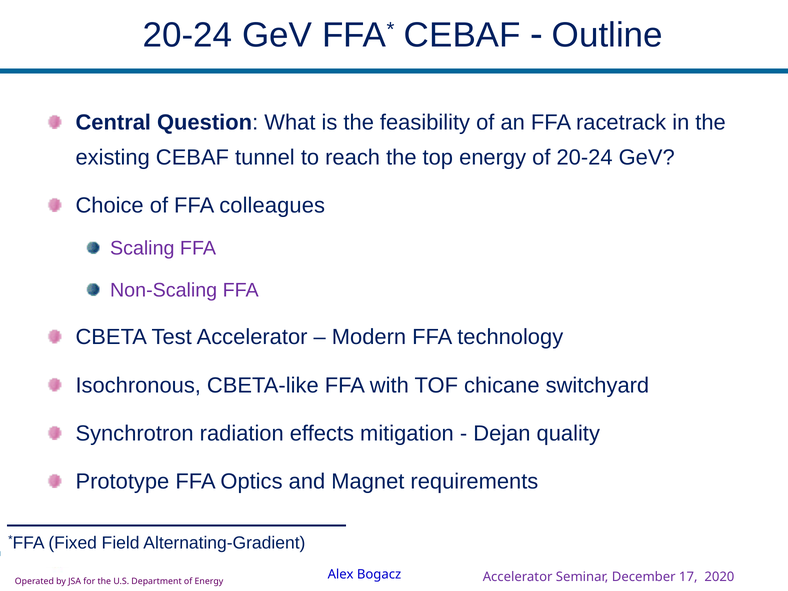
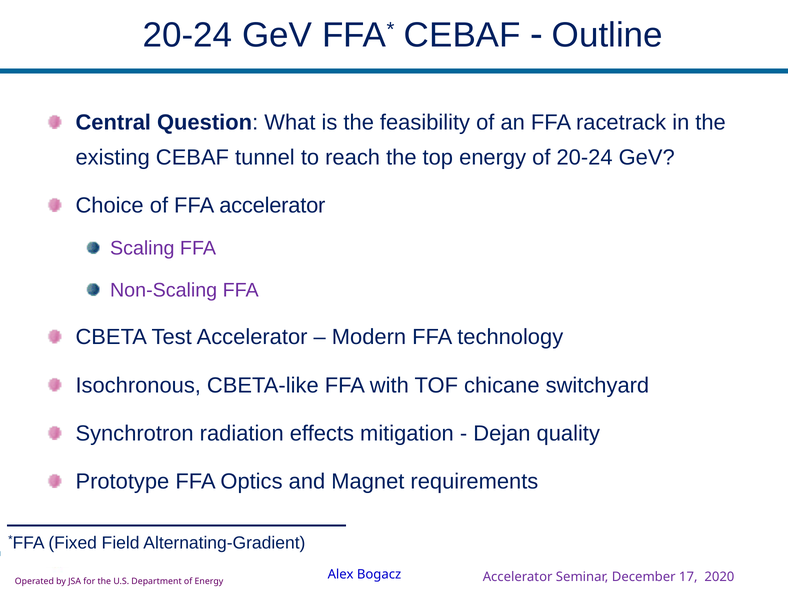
FFA colleagues: colleagues -> accelerator
